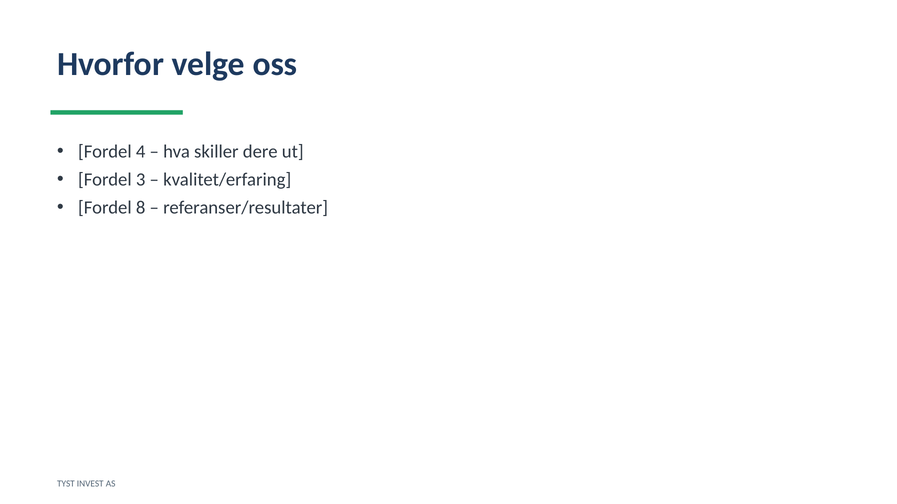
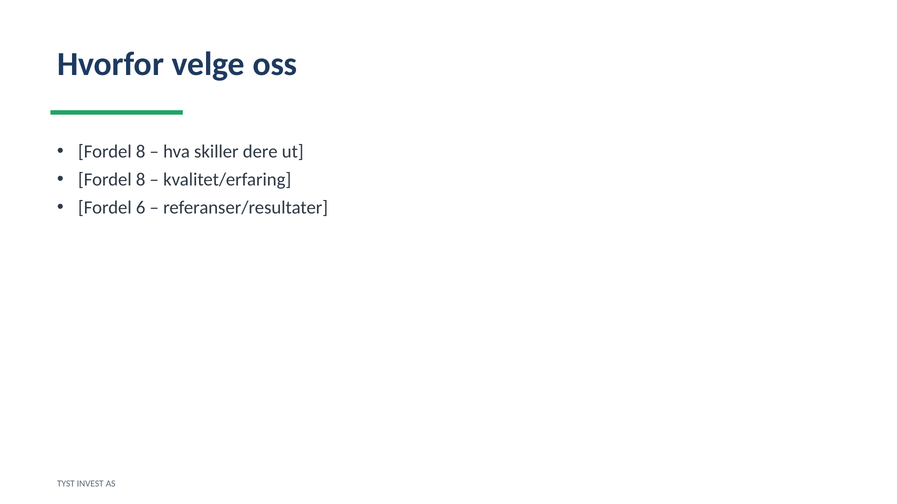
4 at (141, 152): 4 -> 8
3 at (141, 180): 3 -> 8
8: 8 -> 6
